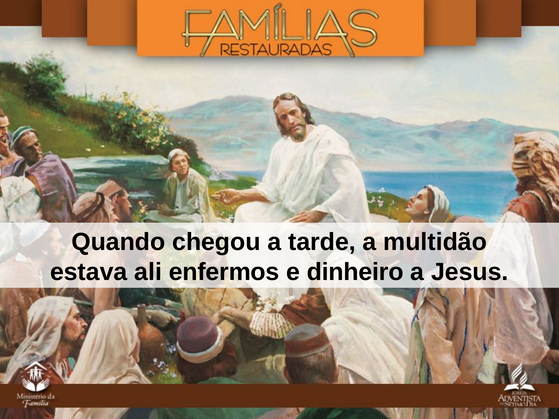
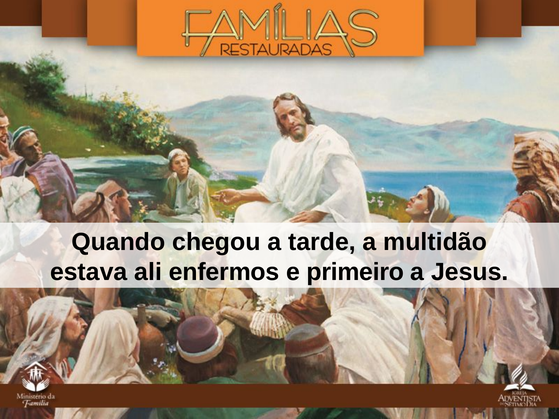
dinheiro: dinheiro -> primeiro
